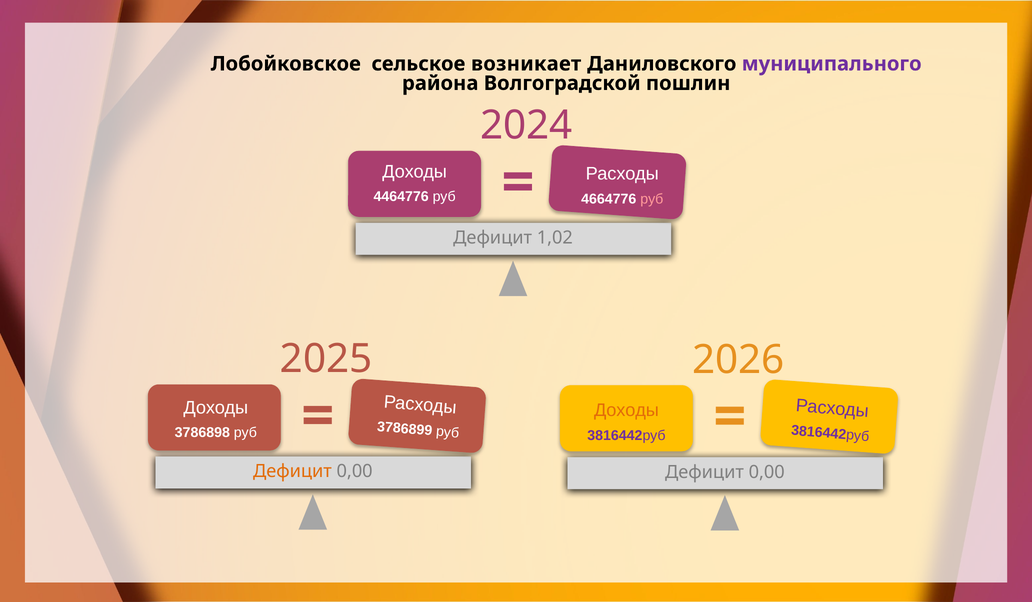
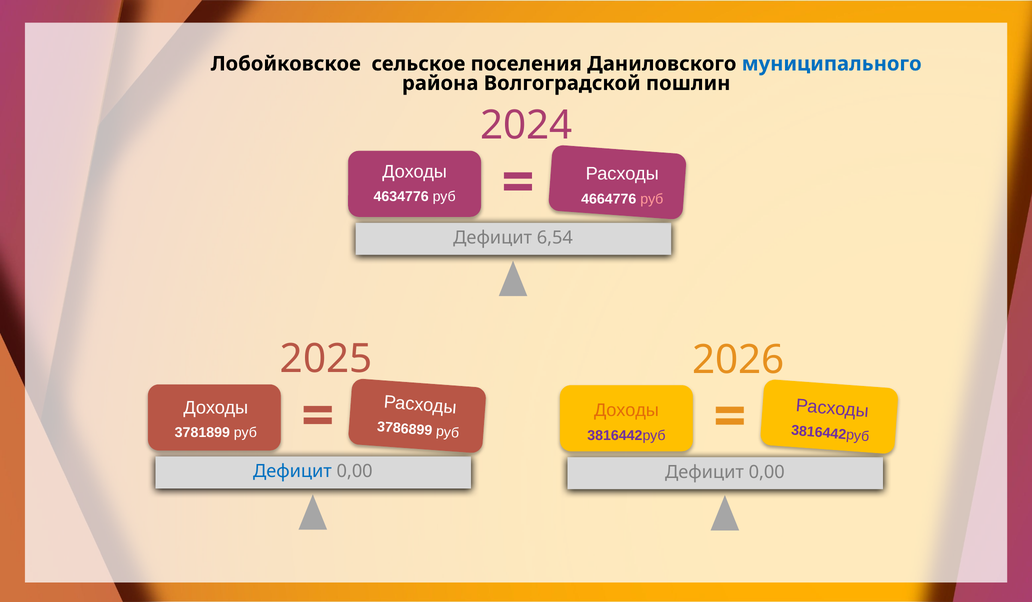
возникает: возникает -> поселения
муниципального colour: purple -> blue
4464776: 4464776 -> 4634776
1,02: 1,02 -> 6,54
3786898: 3786898 -> 3781899
Дефицит at (292, 471) colour: orange -> blue
